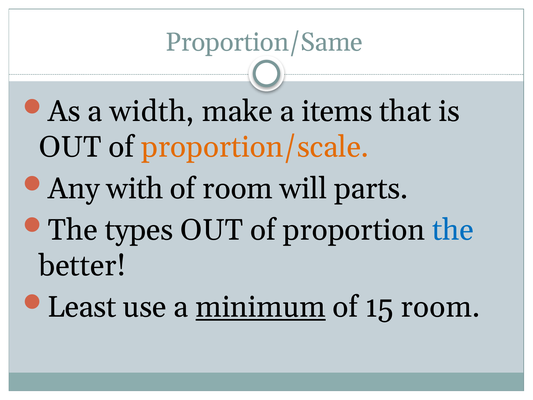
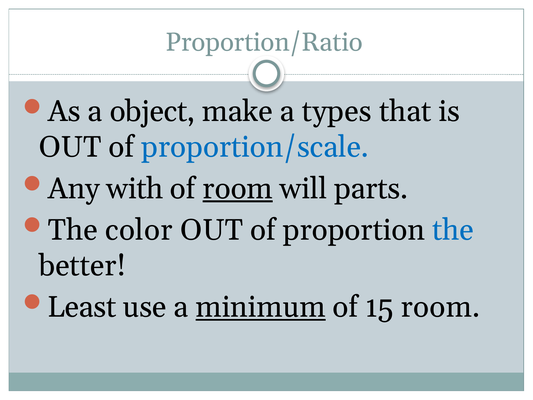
Proportion/Same: Proportion/Same -> Proportion/Ratio
width: width -> object
items: items -> types
proportion/scale colour: orange -> blue
room at (238, 188) underline: none -> present
types: types -> color
